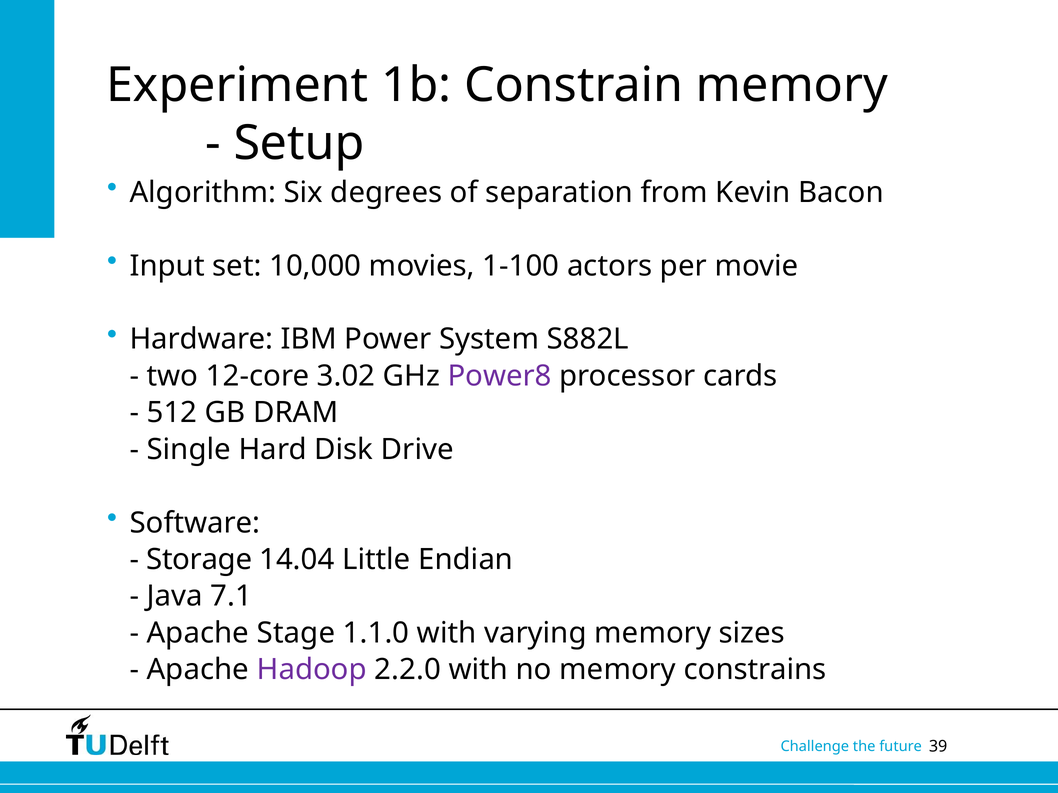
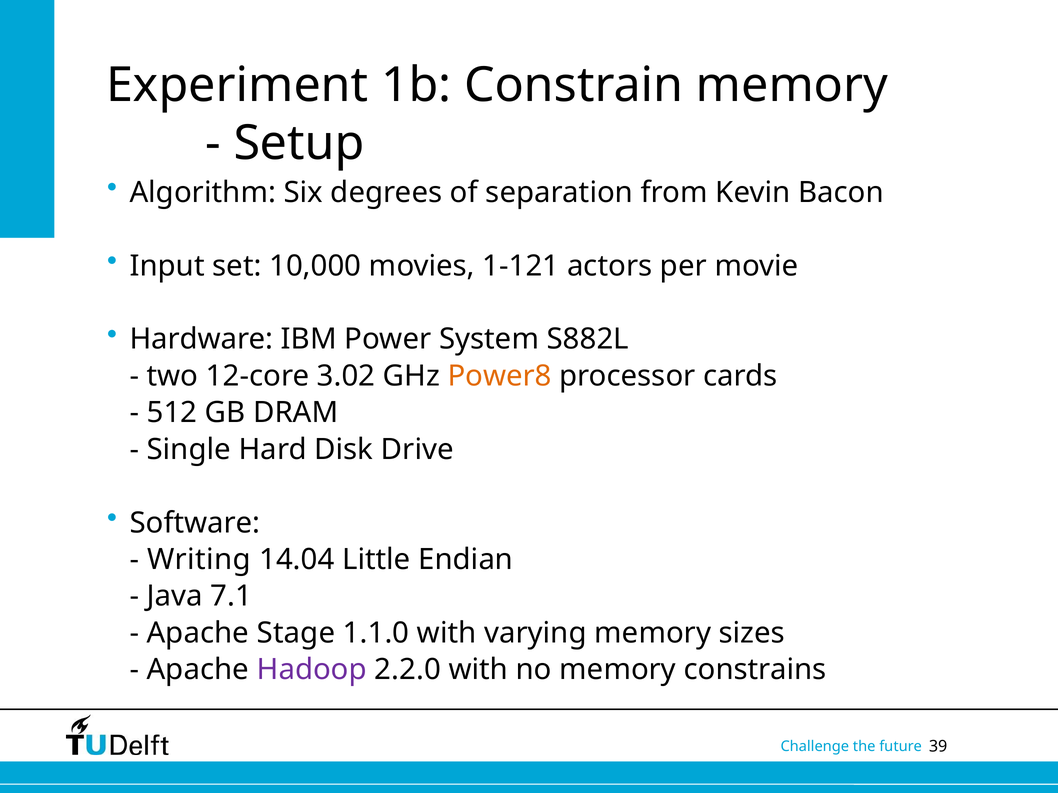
1-100: 1-100 -> 1-121
Power8 colour: purple -> orange
Storage: Storage -> Writing
